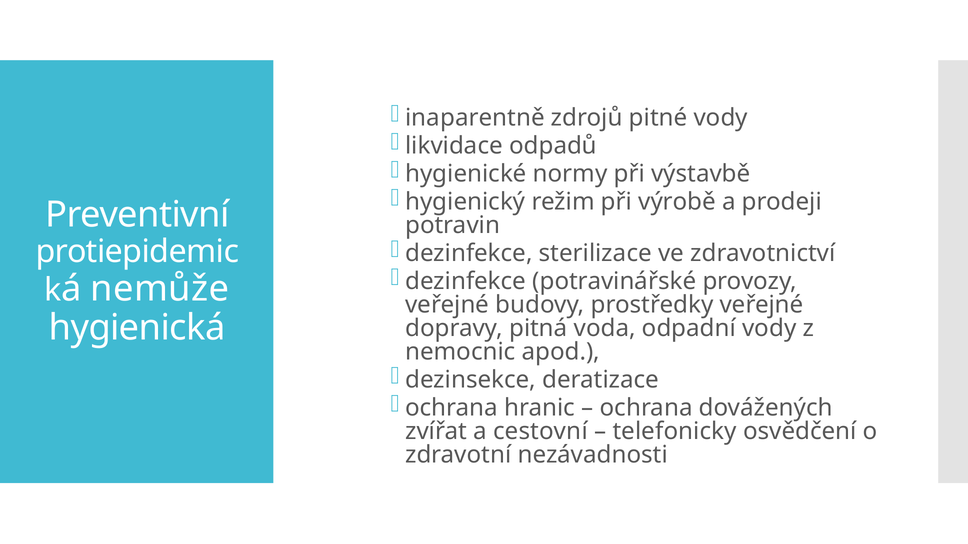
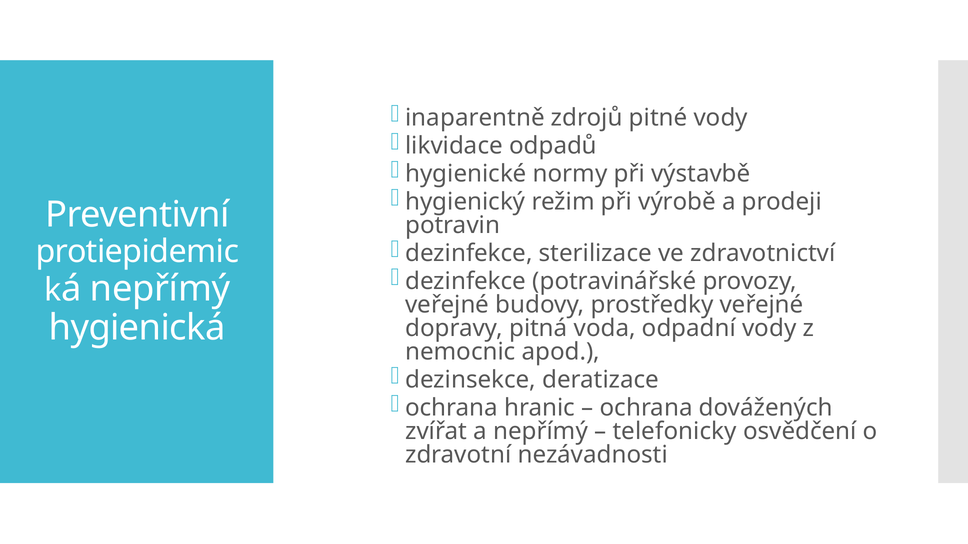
nemůže at (160, 289): nemůže -> nepřímý
a cestovní: cestovní -> nepřímý
